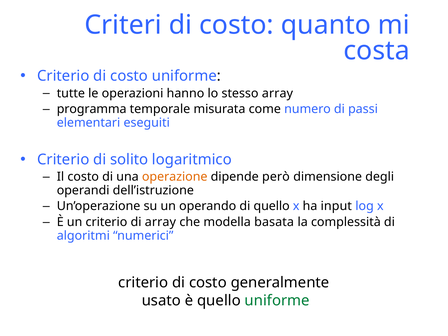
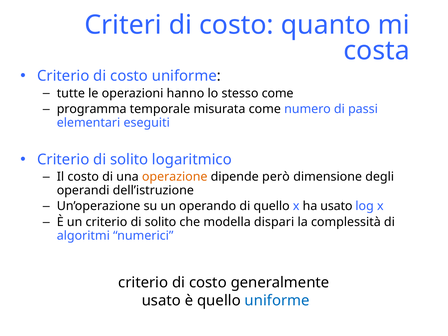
stesso array: array -> come
ha input: input -> usato
un criterio di array: array -> solito
basata: basata -> dispari
uniforme at (277, 300) colour: green -> blue
